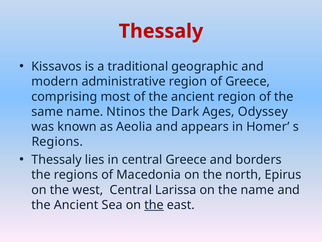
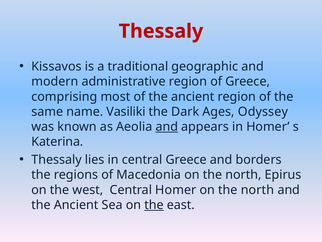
Ntinos: Ntinos -> Vasiliki
and at (167, 126) underline: none -> present
Regions at (57, 142): Regions -> Katerina
Central Larissa: Larissa -> Homer
name at (257, 189): name -> north
